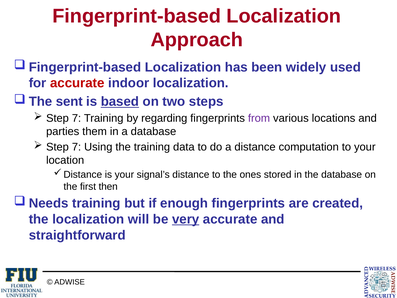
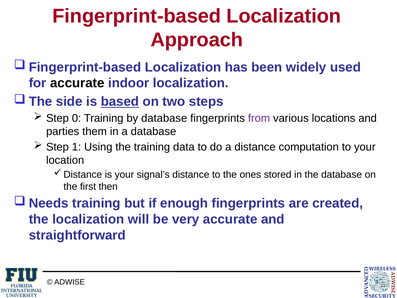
accurate at (77, 83) colour: red -> black
sent: sent -> side
7 at (76, 118): 7 -> 0
by regarding: regarding -> database
7 at (76, 147): 7 -> 1
very underline: present -> none
